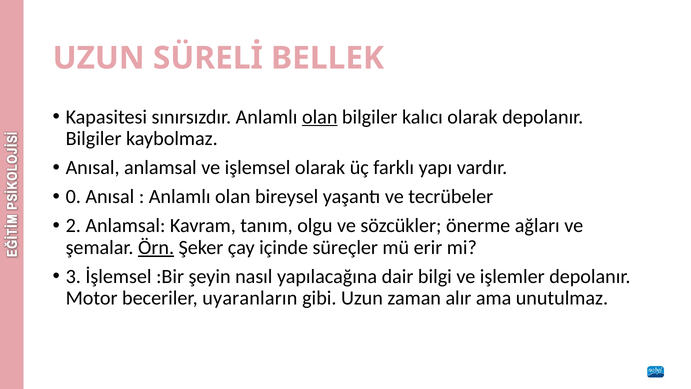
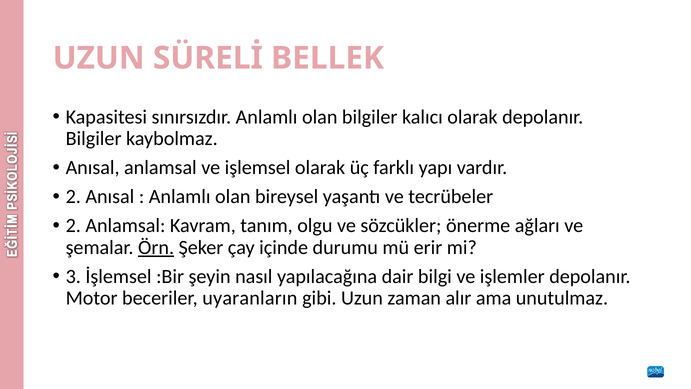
olan at (320, 117) underline: present -> none
0 at (73, 197): 0 -> 2
süreçler: süreçler -> durumu
